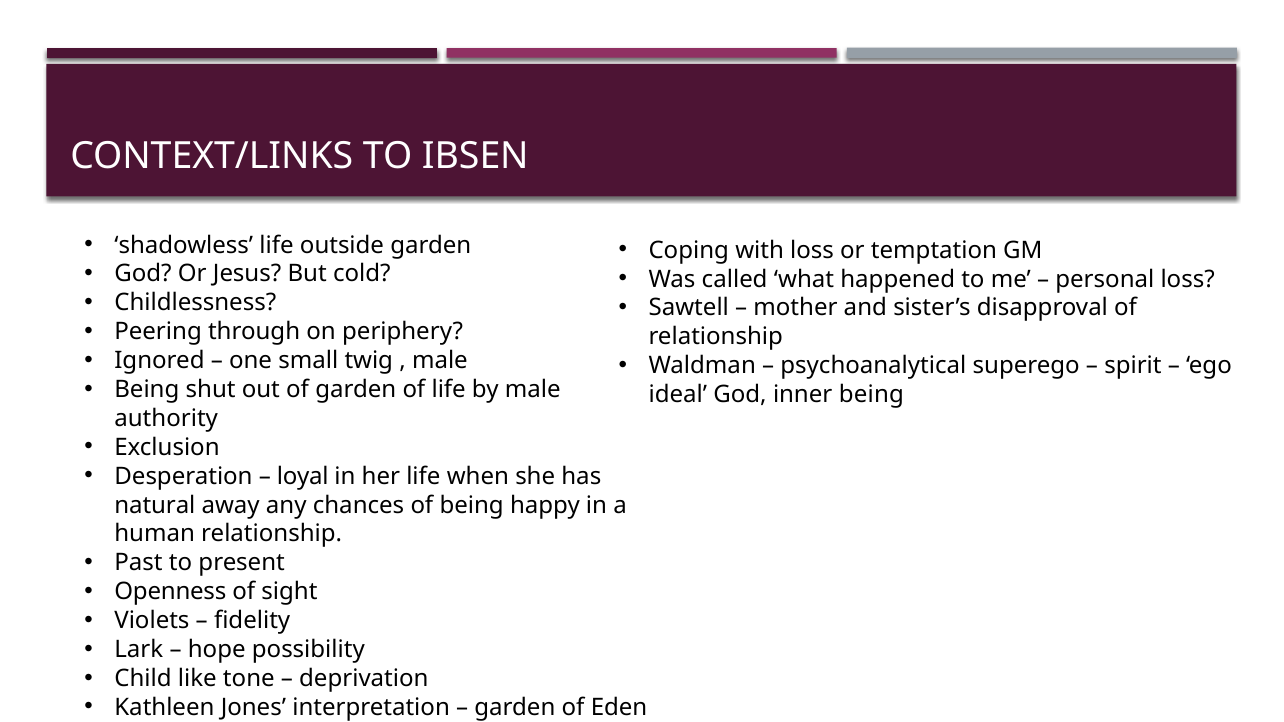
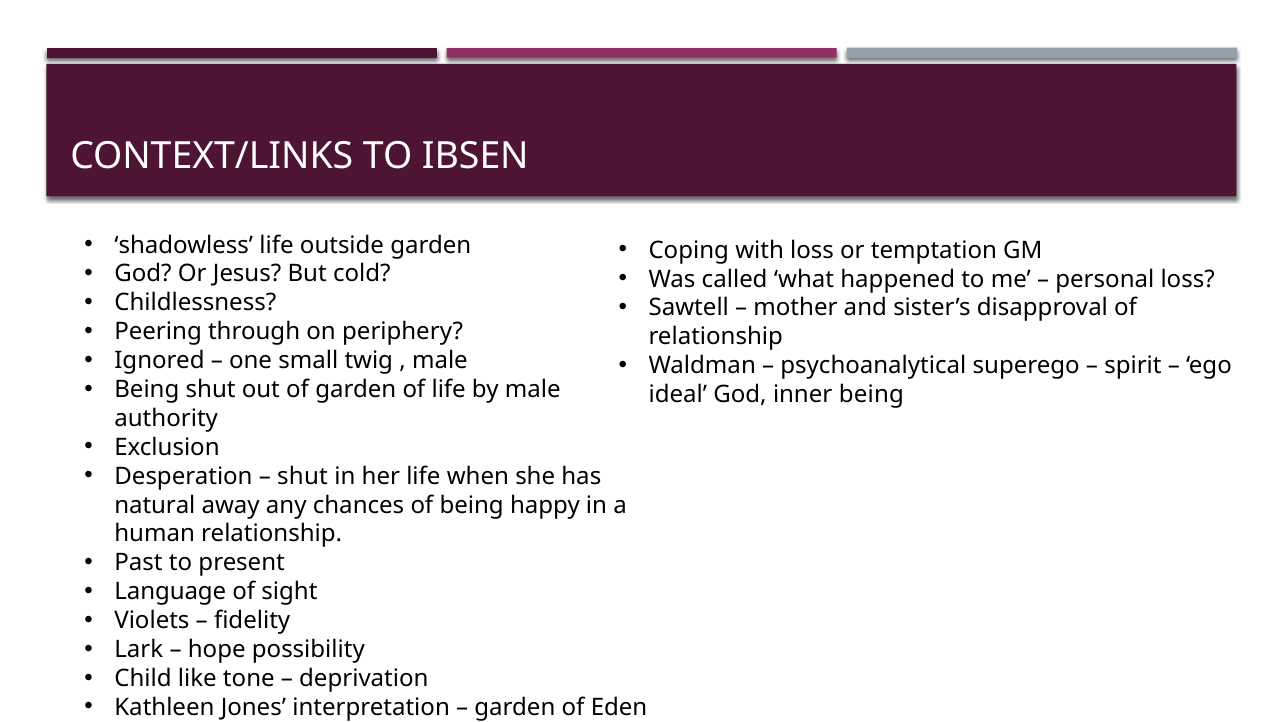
loyal at (303, 476): loyal -> shut
Openness: Openness -> Language
